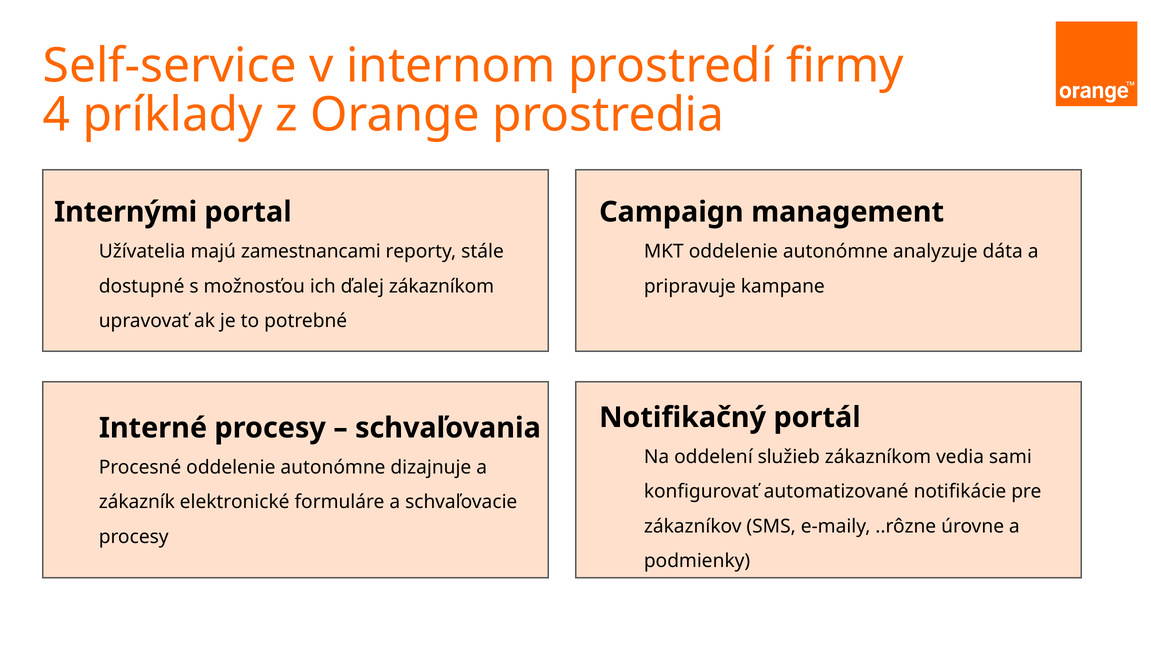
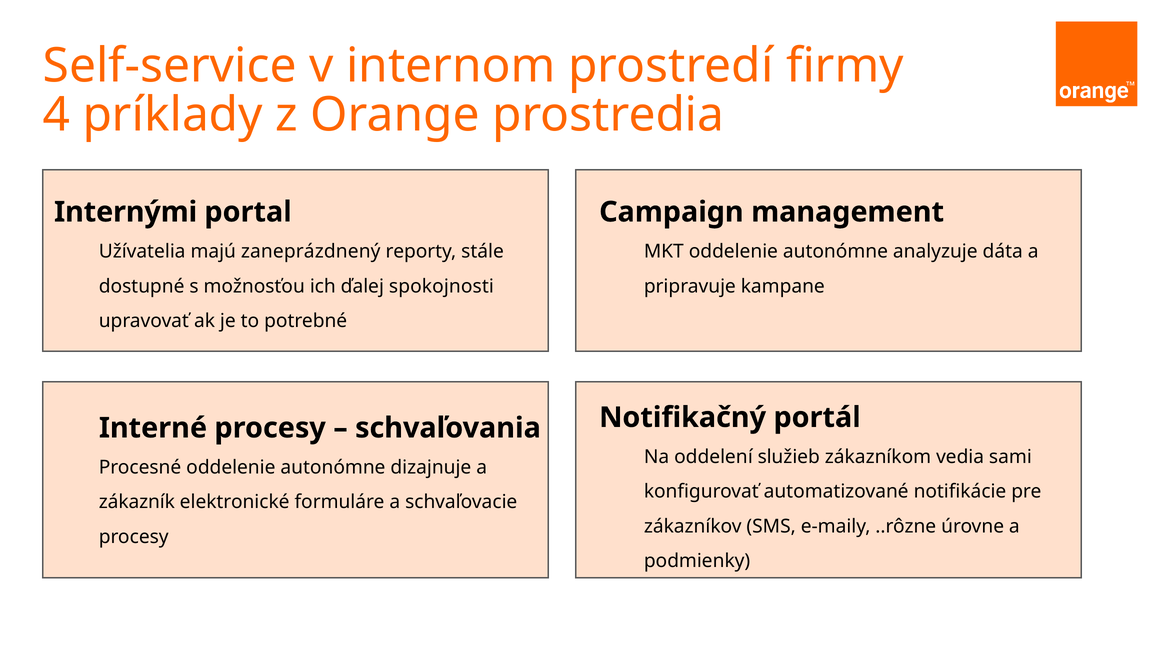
zamestnancami: zamestnancami -> zaneprázdnený
ďalej zákazníkom: zákazníkom -> spokojnosti
